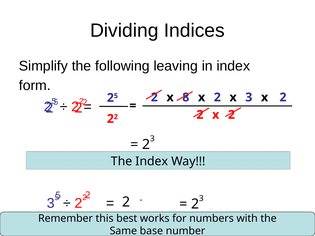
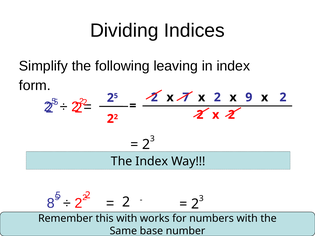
8: 8 -> 7
x 3: 3 -> 9
3 at (51, 203): 3 -> 8
this best: best -> with
